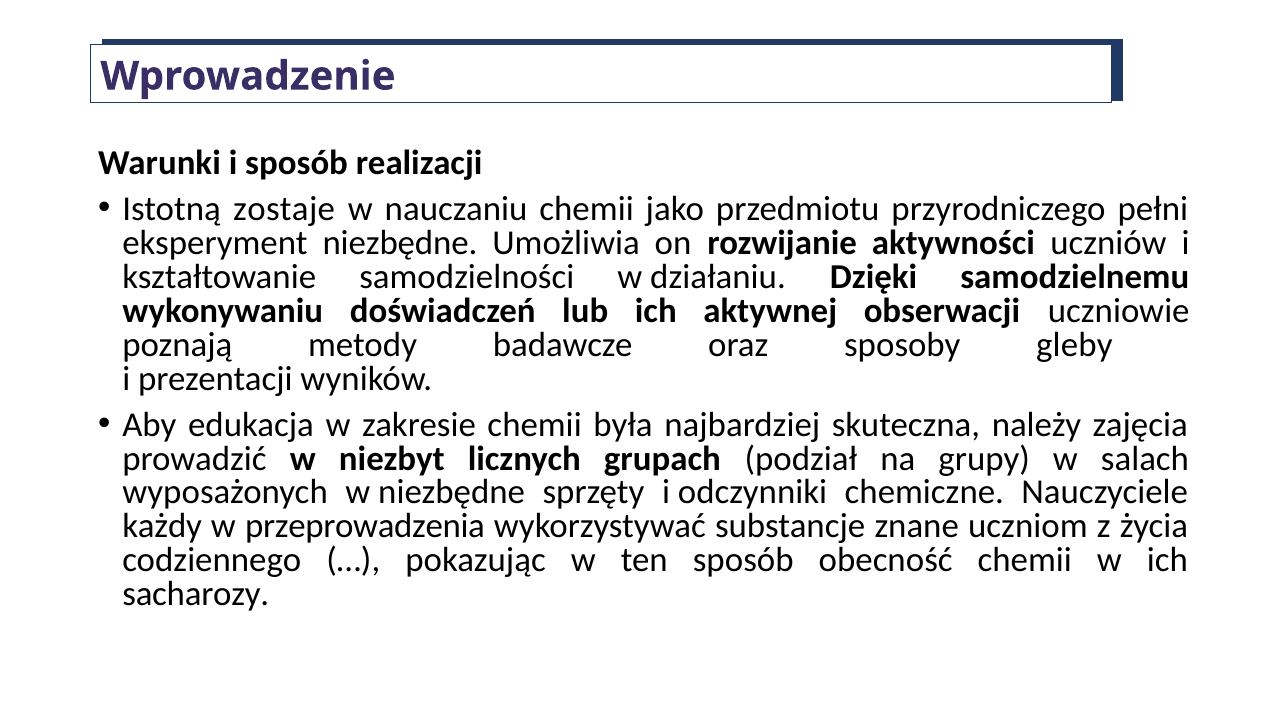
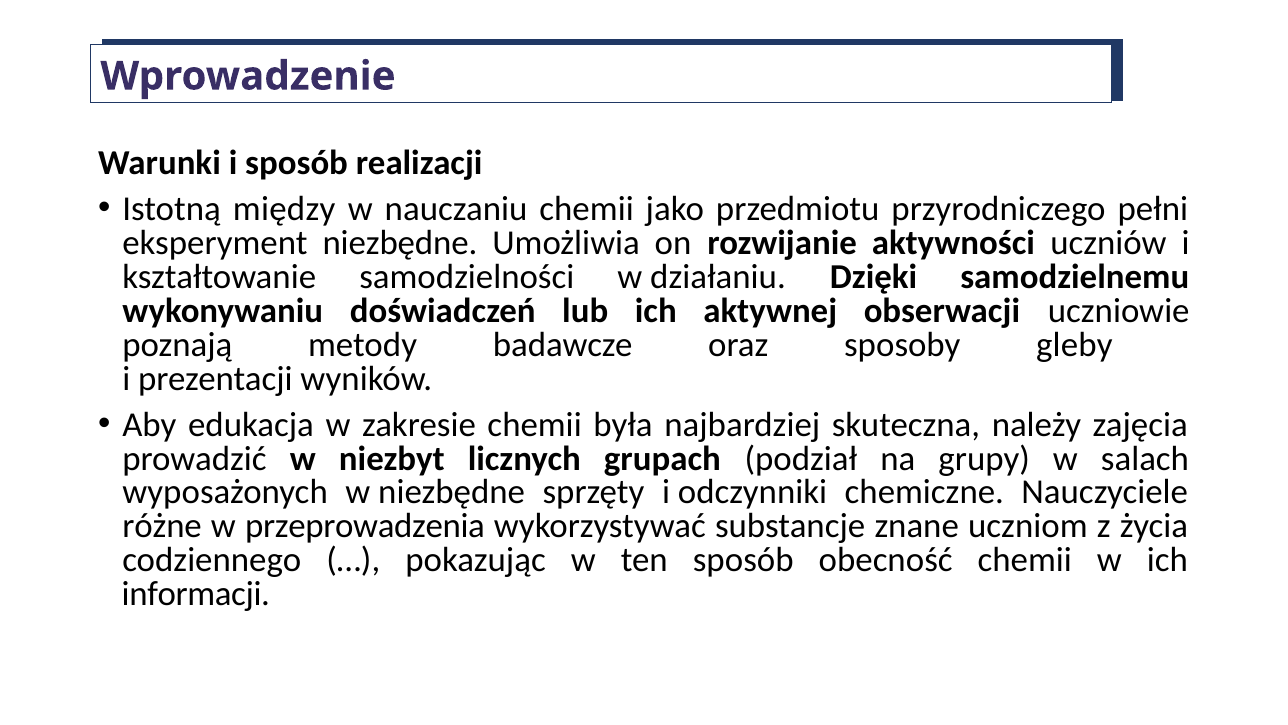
zostaje: zostaje -> między
każdy: każdy -> różne
sacharozy: sacharozy -> informacji
